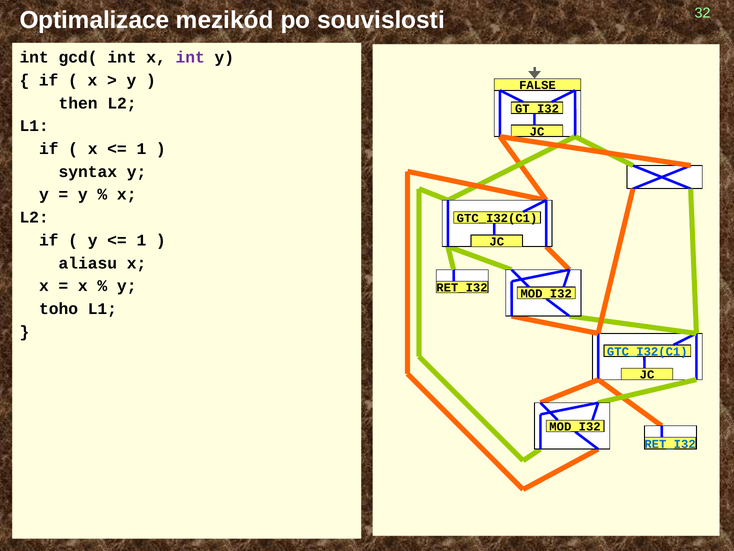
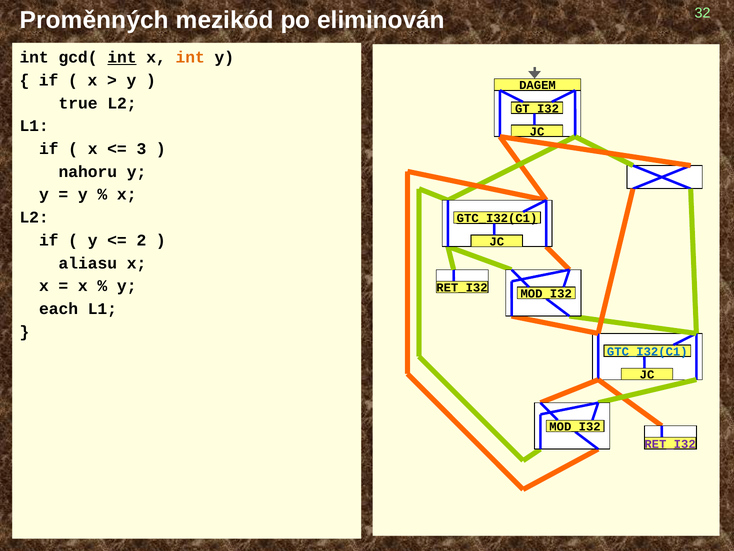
Optimalizace: Optimalizace -> Proměnných
souvislosti: souvislosti -> eliminován
int at (122, 57) underline: none -> present
int at (190, 57) colour: purple -> orange
FALSE: FALSE -> DAGEM
then: then -> true
1 at (141, 149): 1 -> 3
syntax: syntax -> nahoru
GTC_I32(C1 at (497, 218) underline: none -> present
1 at (141, 240): 1 -> 2
toho: toho -> each
RET_I32 at (670, 444) colour: blue -> purple
